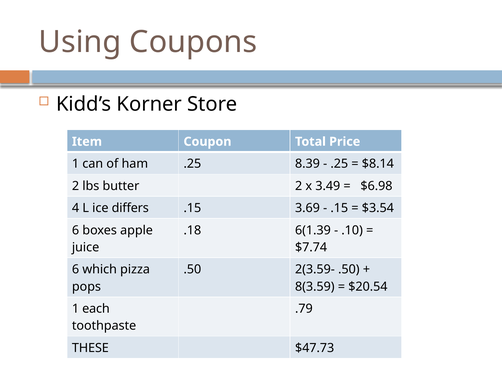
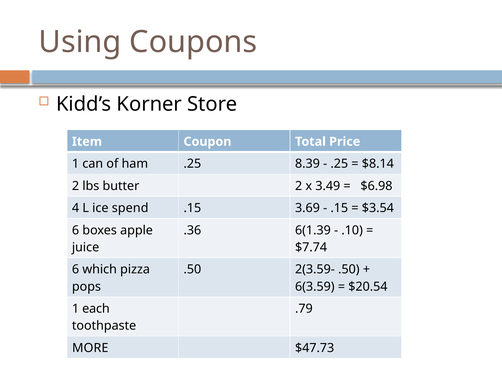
differs: differs -> spend
.18: .18 -> .36
8(3.59: 8(3.59 -> 6(3.59
THESE: THESE -> MORE
